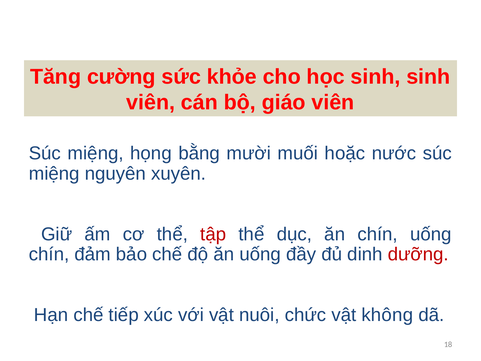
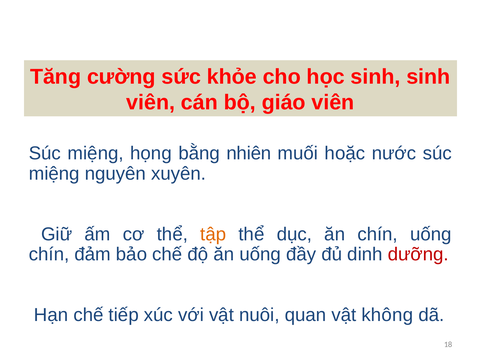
mười: mười -> nhiên
tập colour: red -> orange
chức: chức -> quan
